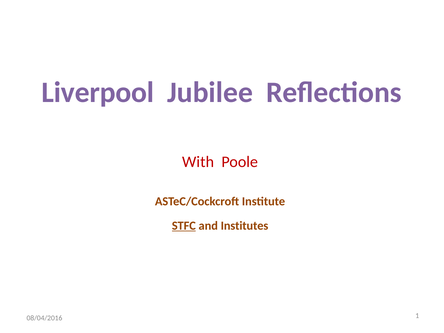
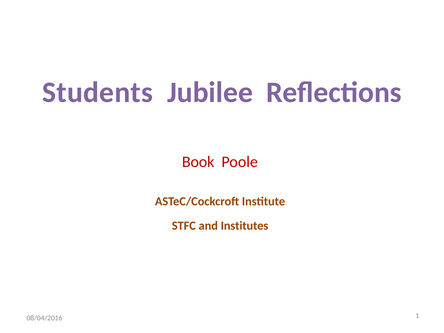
Liverpool: Liverpool -> Students
With: With -> Book
STFC underline: present -> none
